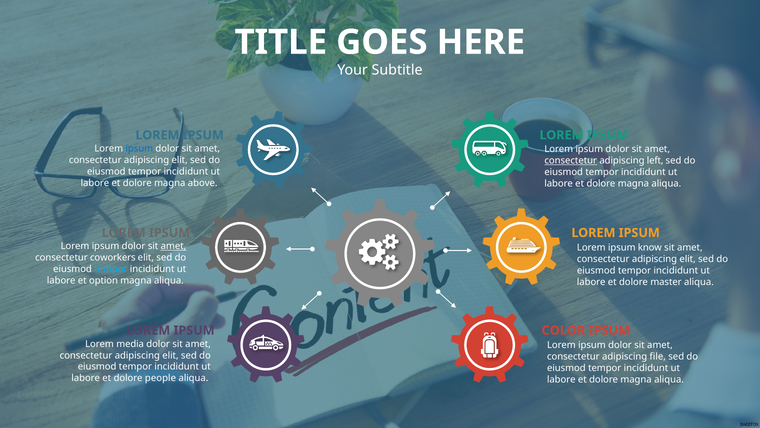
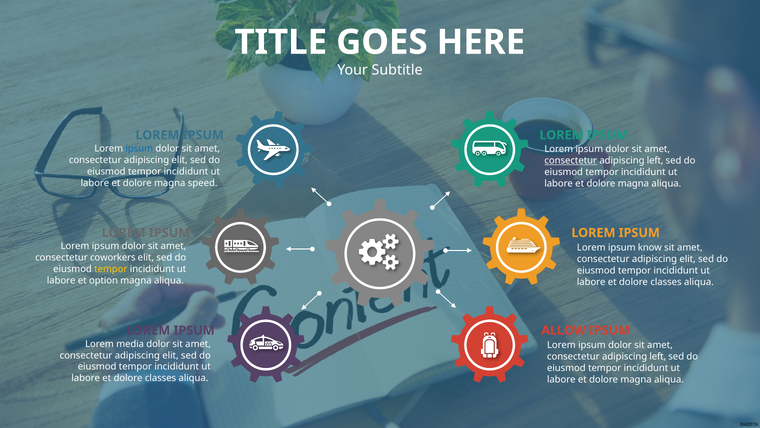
above: above -> speed
amet at (173, 246) underline: present -> none
tempor at (111, 269) colour: light blue -> yellow
master at (666, 282): master -> classes
COLOR: COLOR -> ALLOW
file at (658, 356): file -> left
people at (160, 378): people -> classes
